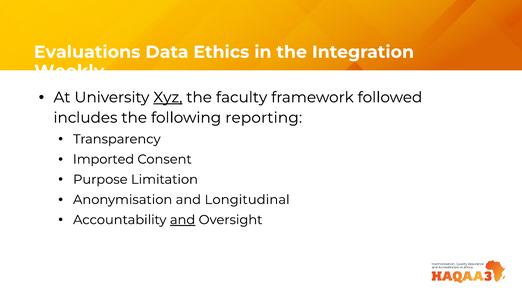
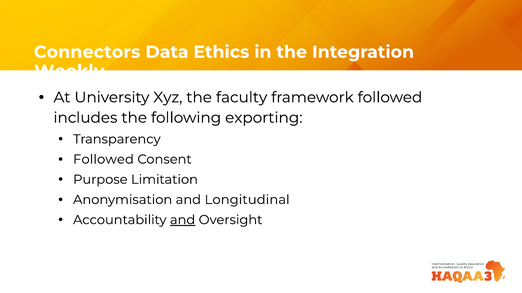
Evaluations: Evaluations -> Connectors
Xyz underline: present -> none
reporting: reporting -> exporting
Imported at (104, 160): Imported -> Followed
